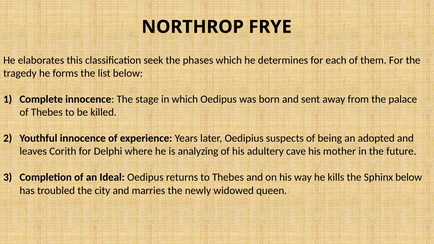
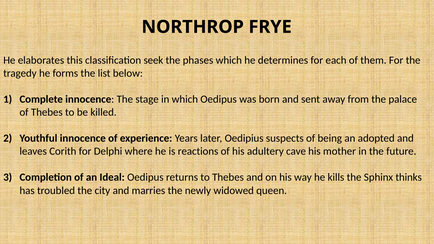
analyzing: analyzing -> reactions
Sphinx below: below -> thinks
